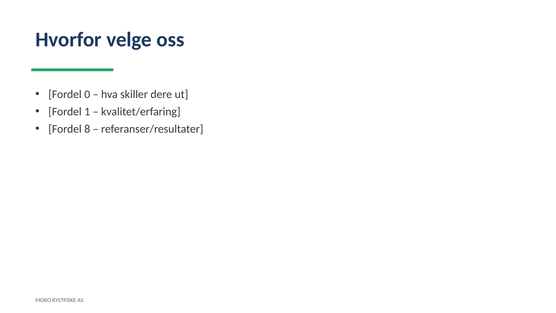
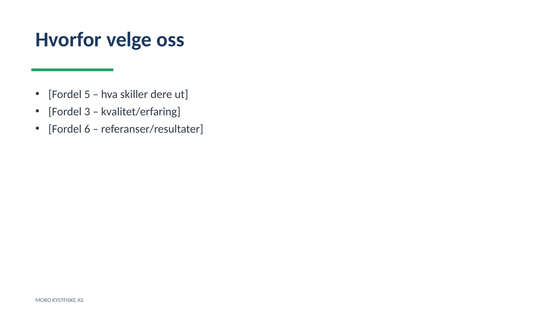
0: 0 -> 5
1: 1 -> 3
8: 8 -> 6
